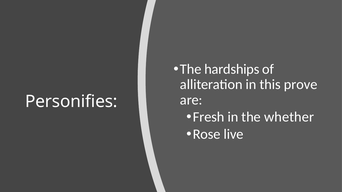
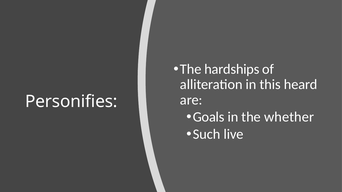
prove: prove -> heard
Fresh: Fresh -> Goals
Rose: Rose -> Such
